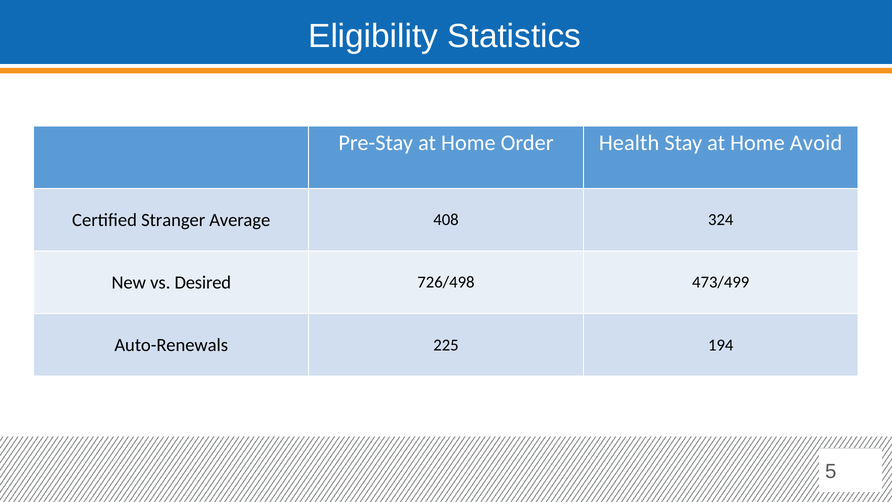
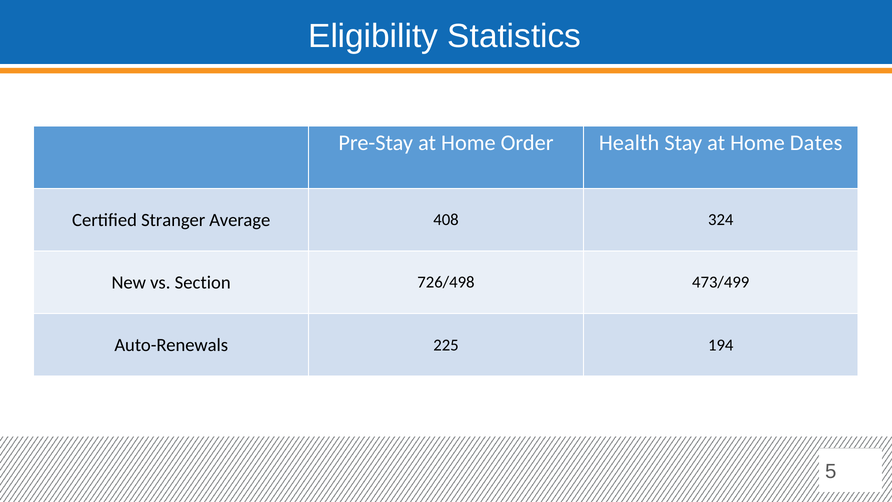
Avoid: Avoid -> Dates
Desired: Desired -> Section
